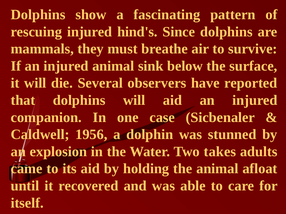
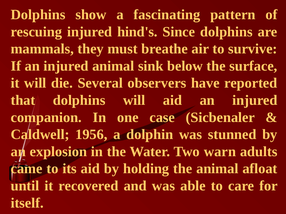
takes: takes -> warn
